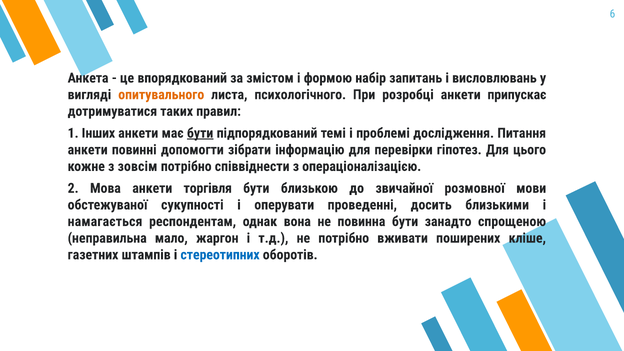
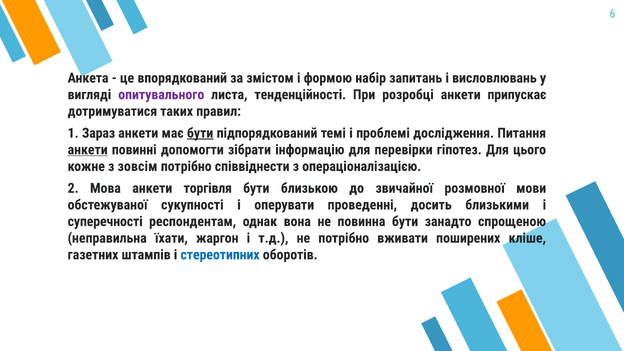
опитувального colour: orange -> purple
психологічного: психологічного -> тенденційності
Інших: Інших -> Зараз
анкети at (88, 150) underline: none -> present
намагається: намагається -> суперечності
мало: мало -> їхати
